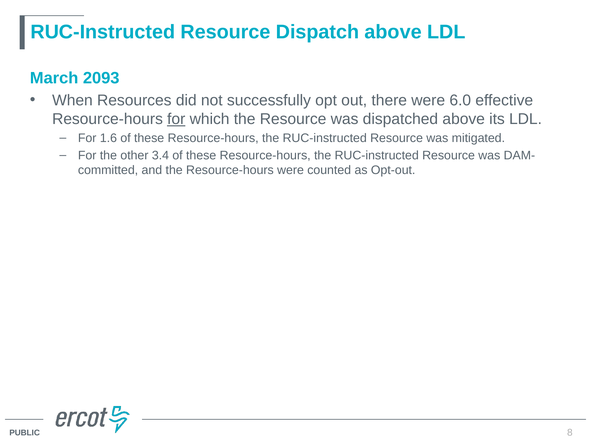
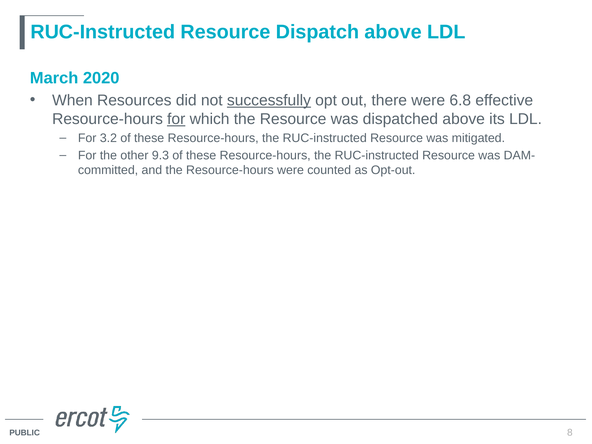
2093: 2093 -> 2020
successfully underline: none -> present
6.0: 6.0 -> 6.8
1.6: 1.6 -> 3.2
3.4: 3.4 -> 9.3
